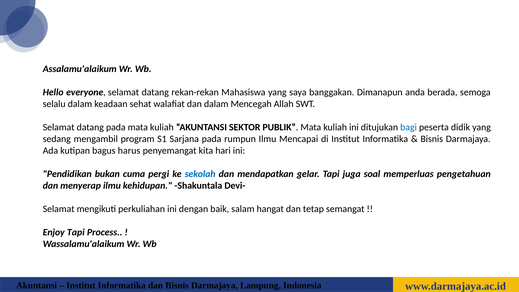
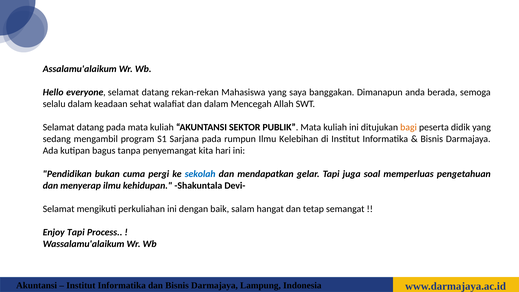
bagi colour: blue -> orange
Mencapai: Mencapai -> Kelebihan
harus: harus -> tanpa
